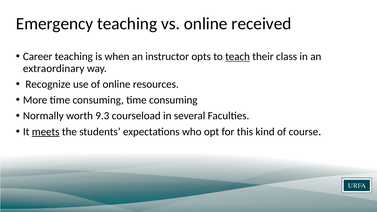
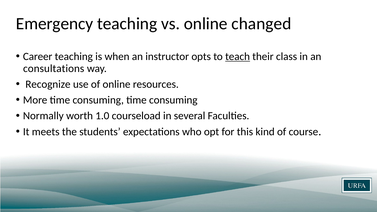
received: received -> changed
extraordinary: extraordinary -> consultations
9.3: 9.3 -> 1.0
meets underline: present -> none
